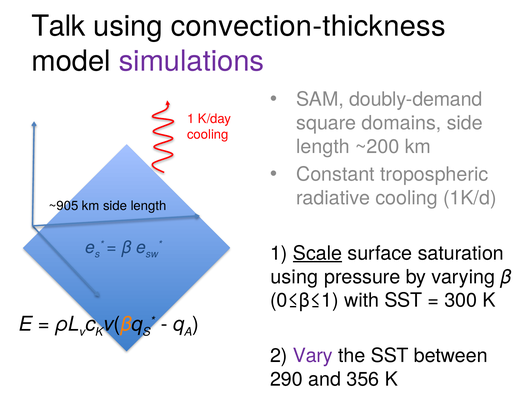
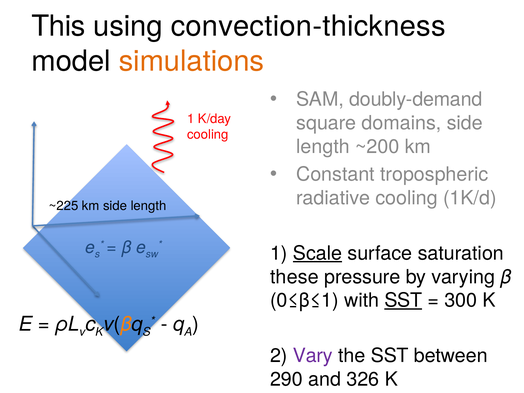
Talk: Talk -> This
simulations colour: purple -> orange
~905: ~905 -> ~225
using at (294, 277): using -> these
SST at (403, 300) underline: none -> present
356: 356 -> 326
